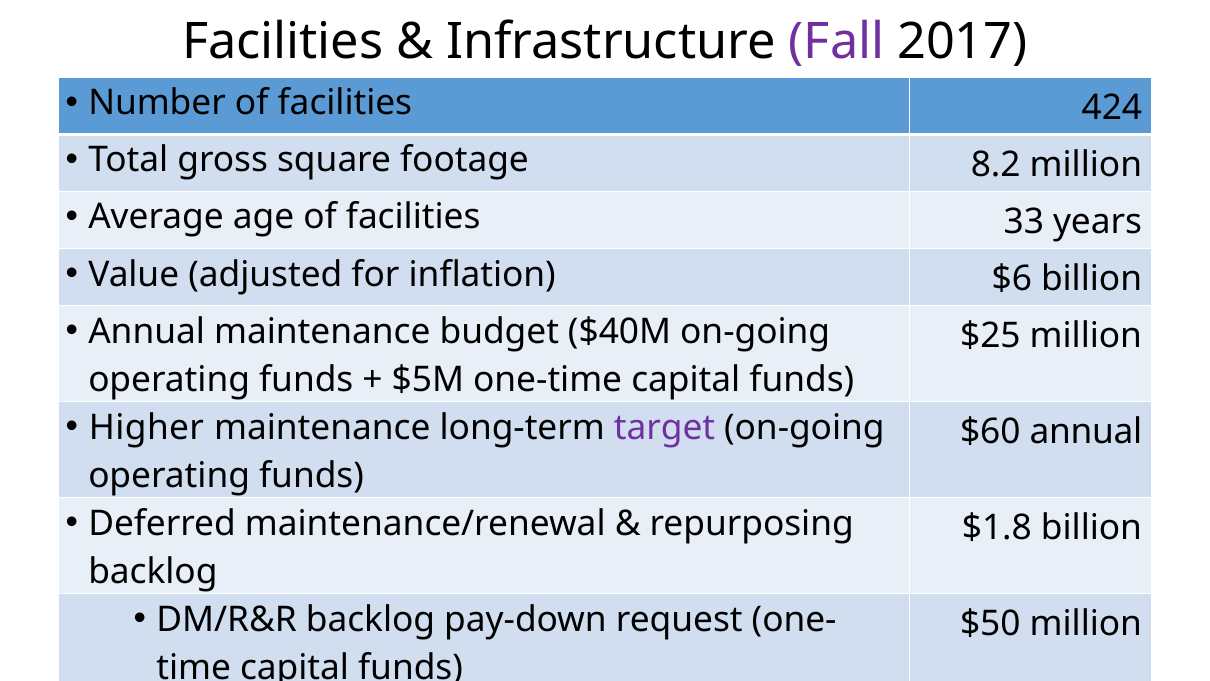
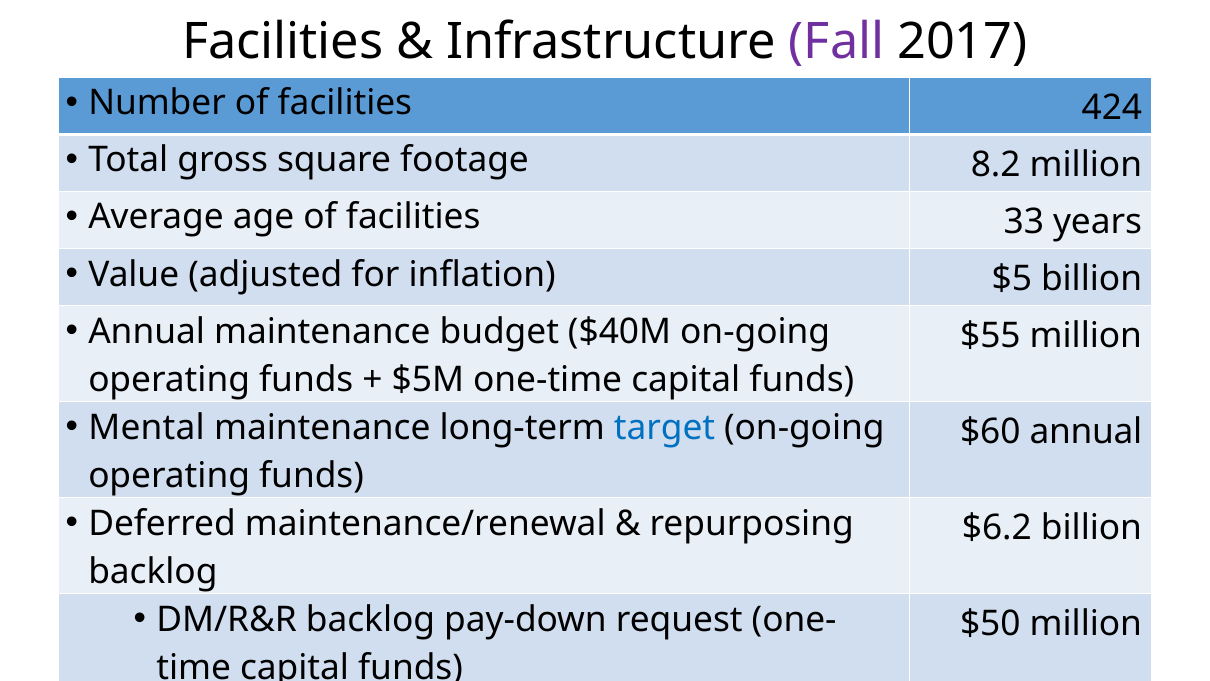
$6: $6 -> $5
$25: $25 -> $55
Higher: Higher -> Mental
target colour: purple -> blue
$1.8: $1.8 -> $6.2
